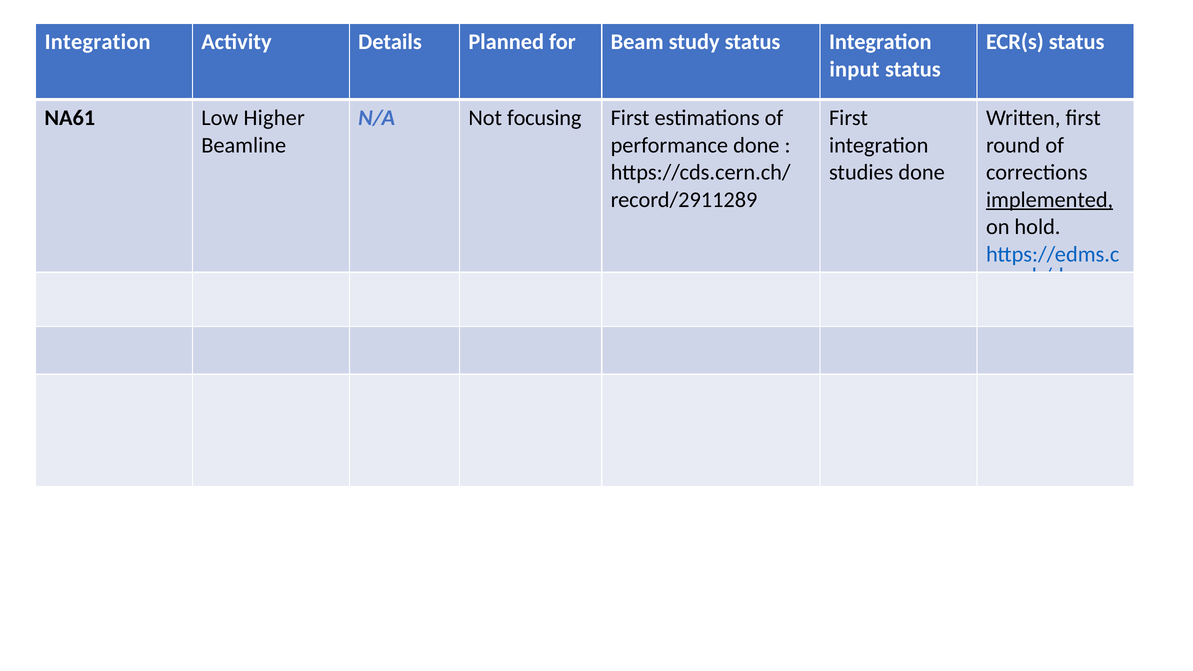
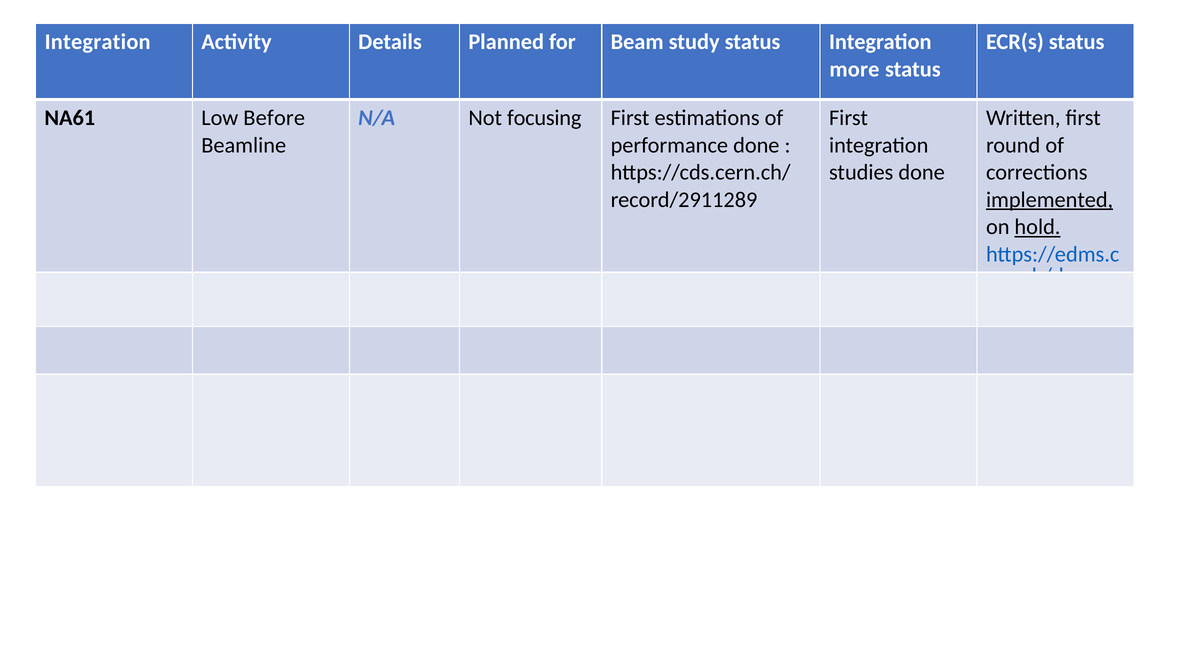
input: input -> more
Higher: Higher -> Before
hold underline: none -> present
